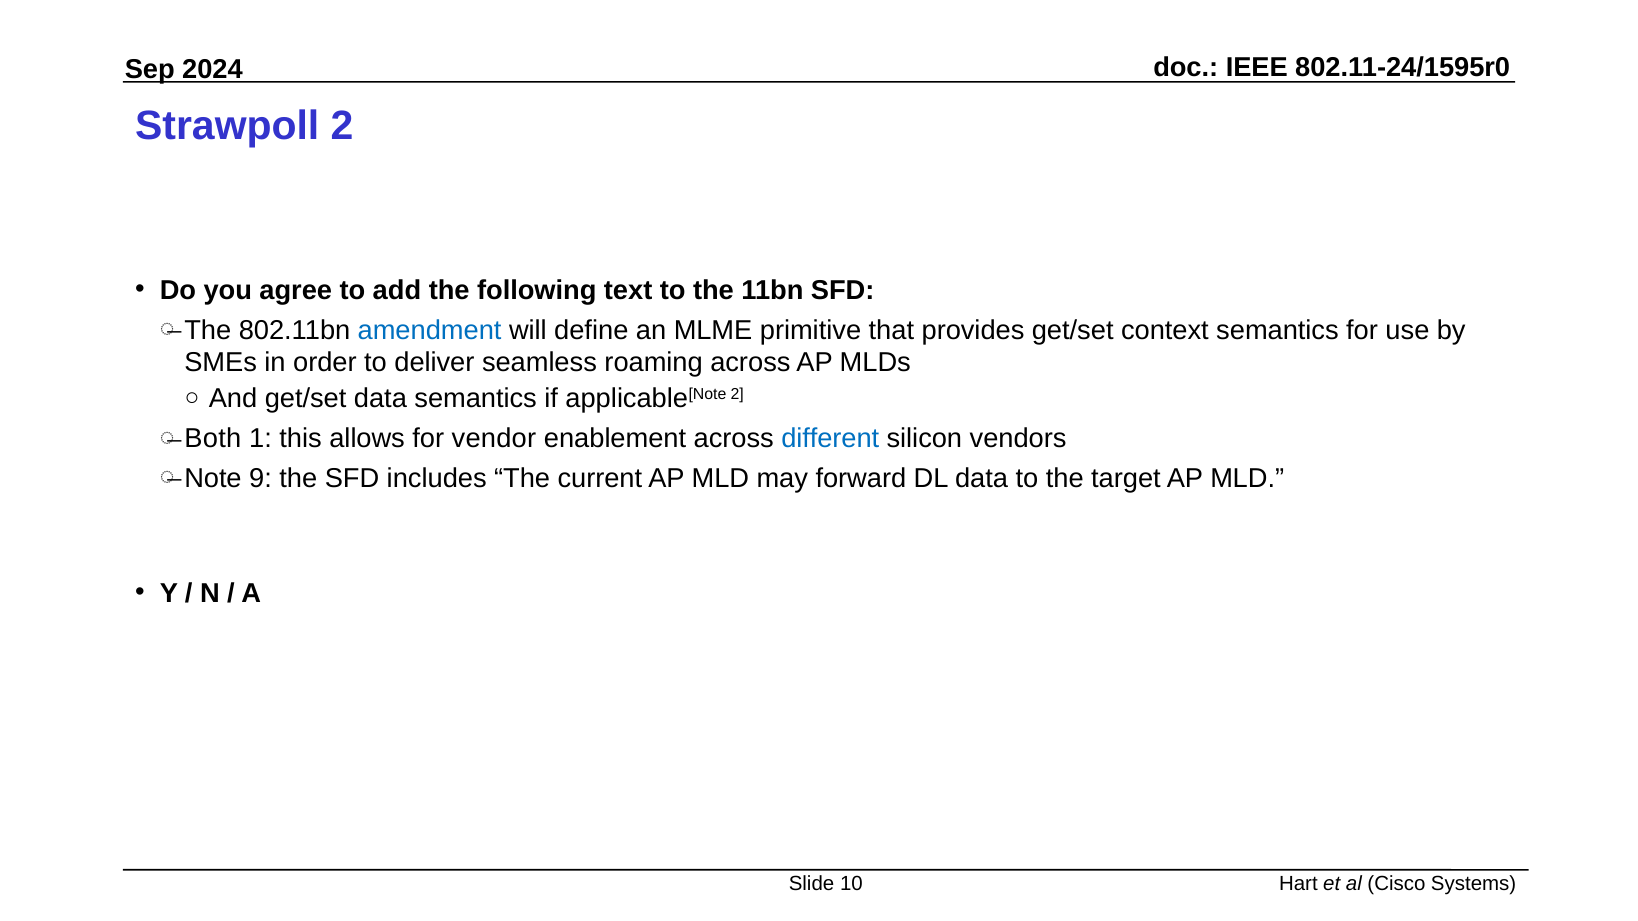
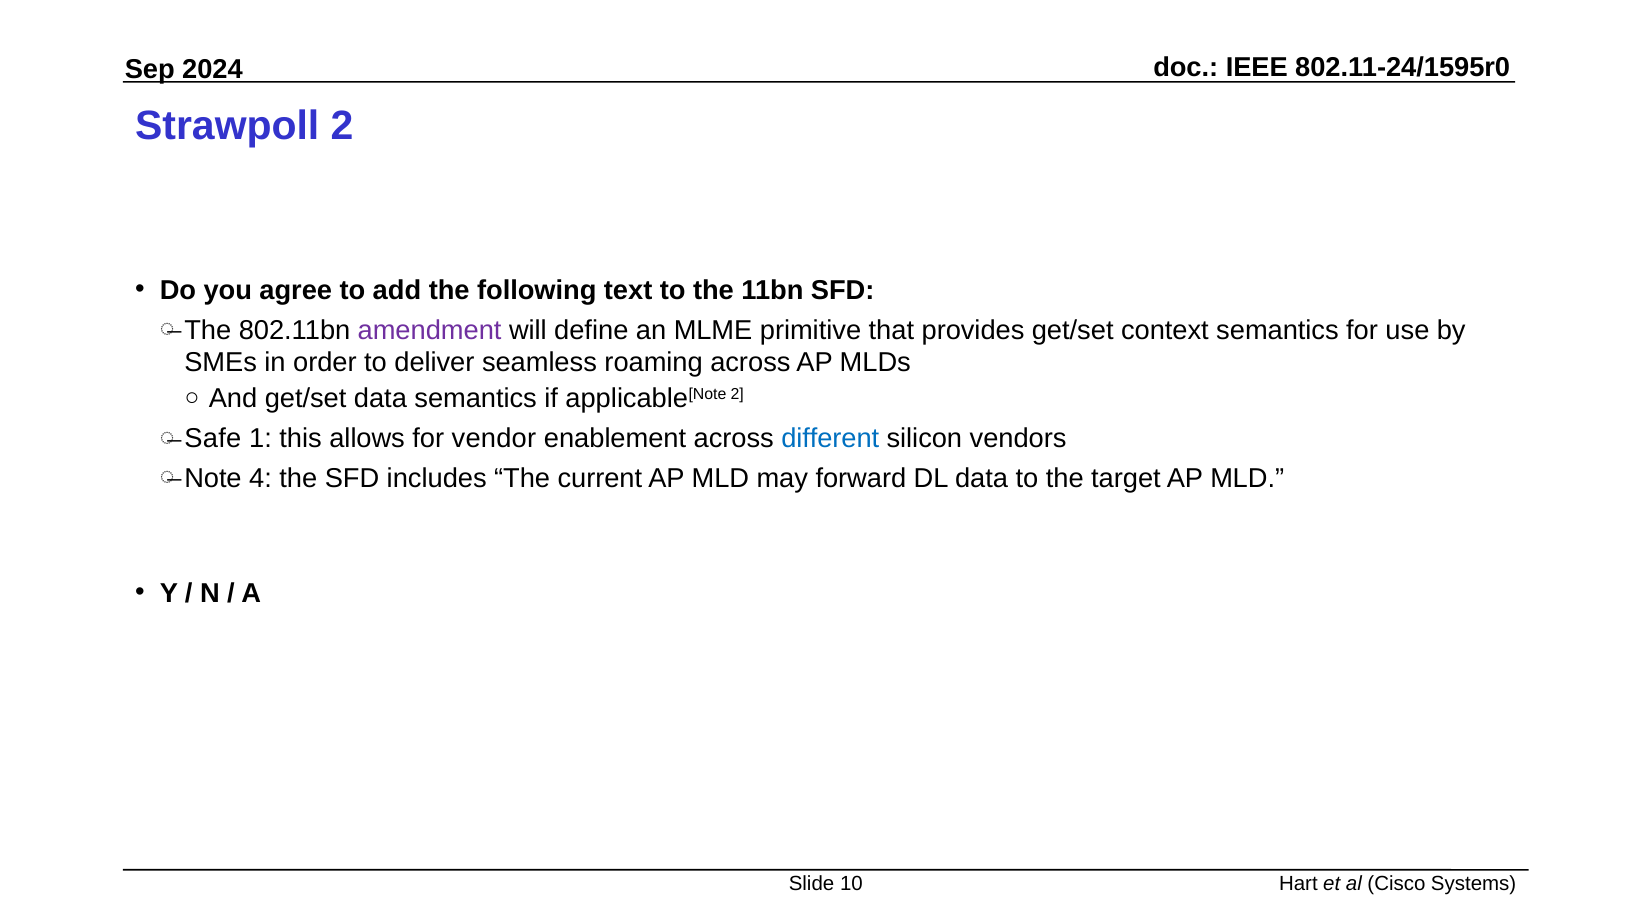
amendment colour: blue -> purple
Both: Both -> Safe
9: 9 -> 4
